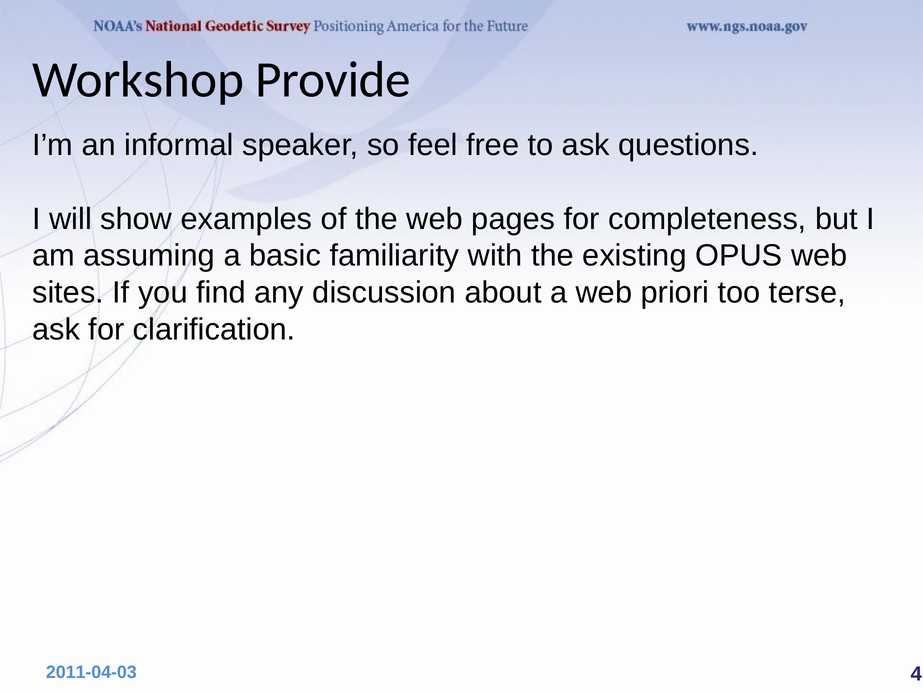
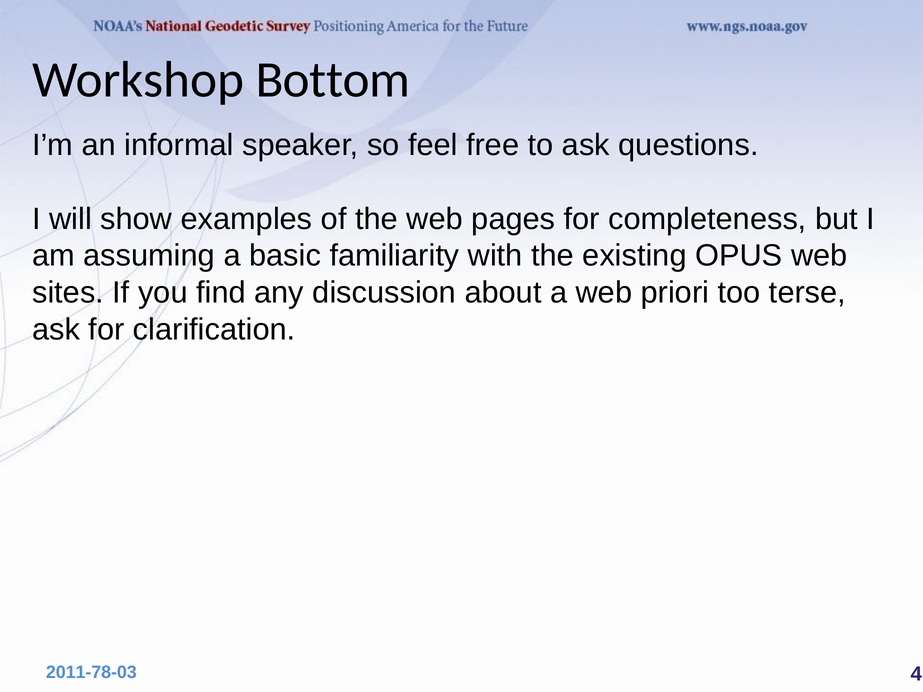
Provide: Provide -> Bottom
2011-04-03: 2011-04-03 -> 2011-78-03
